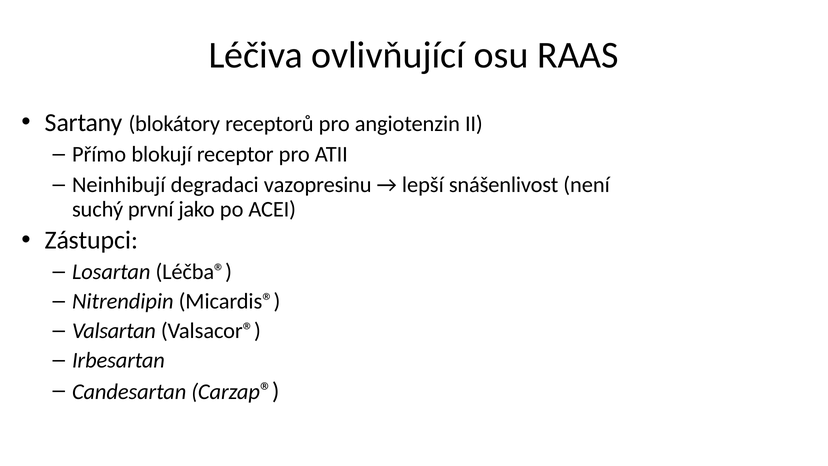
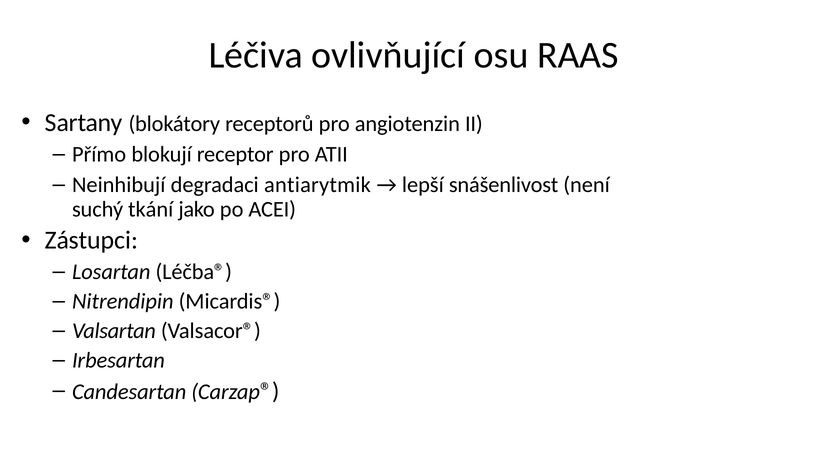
vazopresinu: vazopresinu -> antiarytmik
první: první -> tkání
